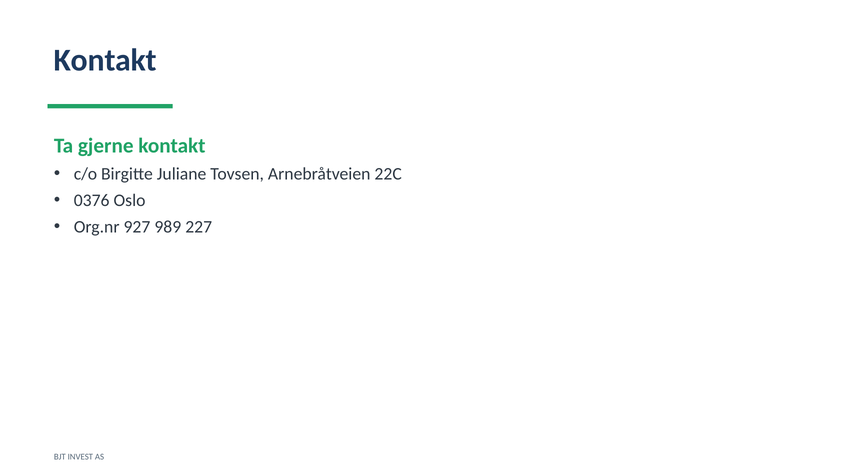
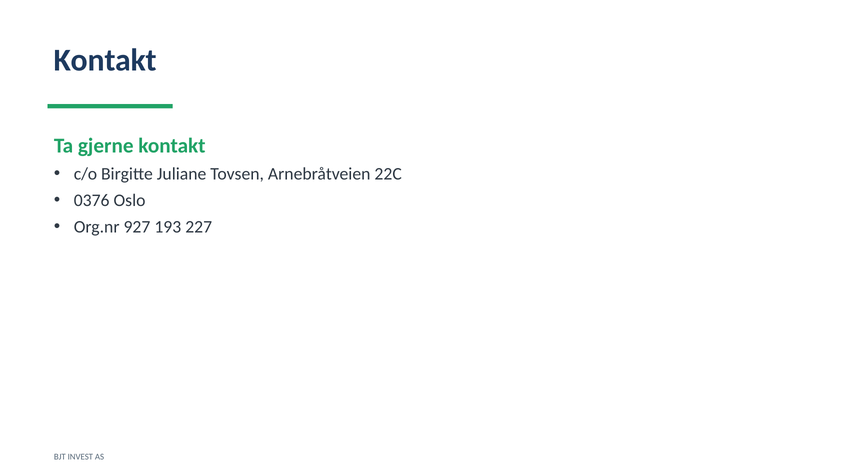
989: 989 -> 193
